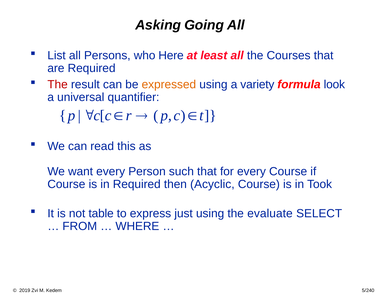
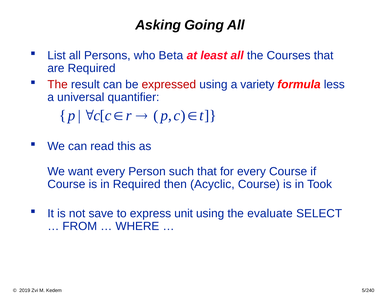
Here: Here -> Beta
expressed colour: orange -> red
look: look -> less
table: table -> save
just: just -> unit
